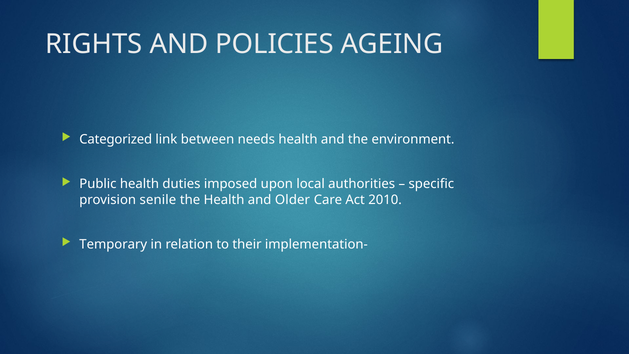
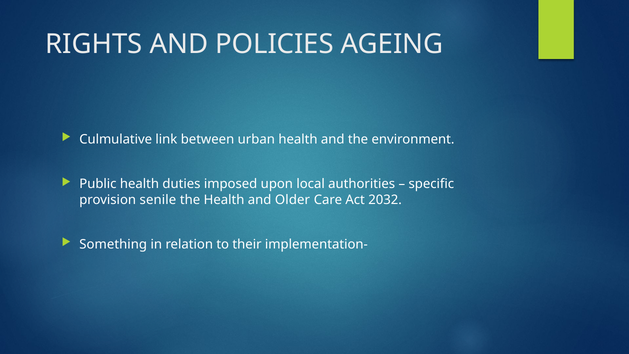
Categorized: Categorized -> Culmulative
needs: needs -> urban
2010: 2010 -> 2032
Temporary: Temporary -> Something
